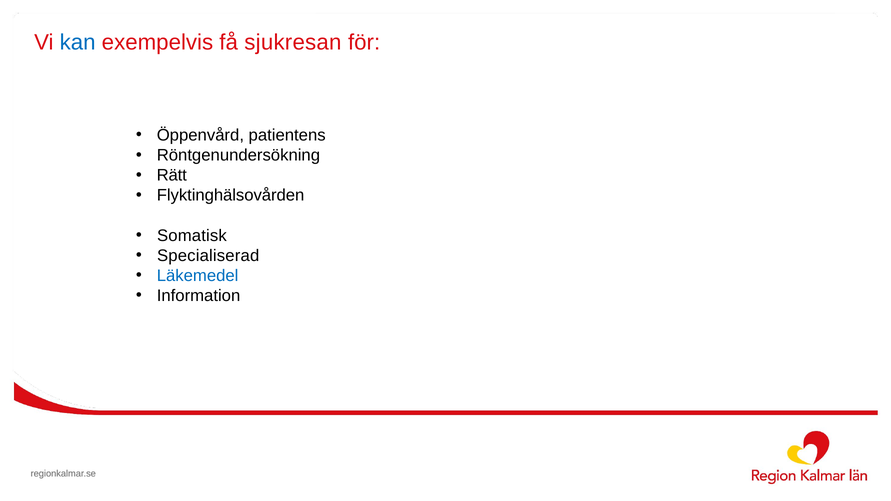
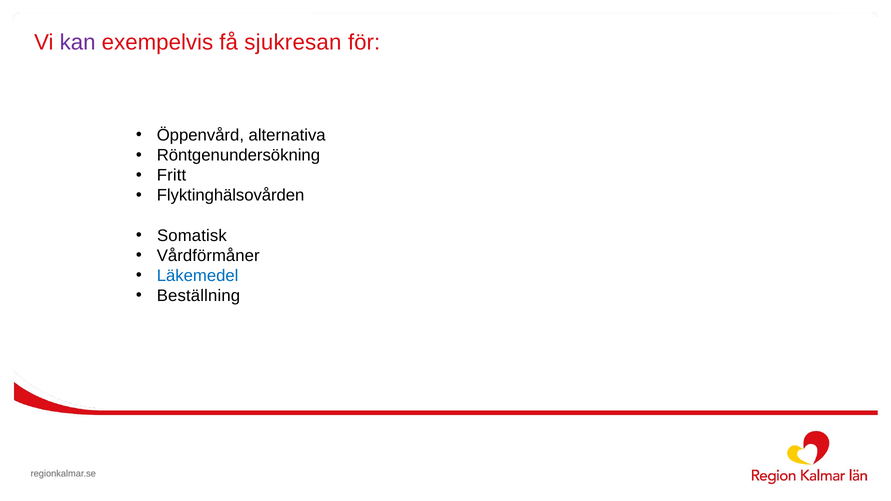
kan colour: blue -> purple
patientens: patientens -> alternativa
Rätt: Rätt -> Fritt
Specialiserad: Specialiserad -> Vårdförmåner
Information: Information -> Beställning
